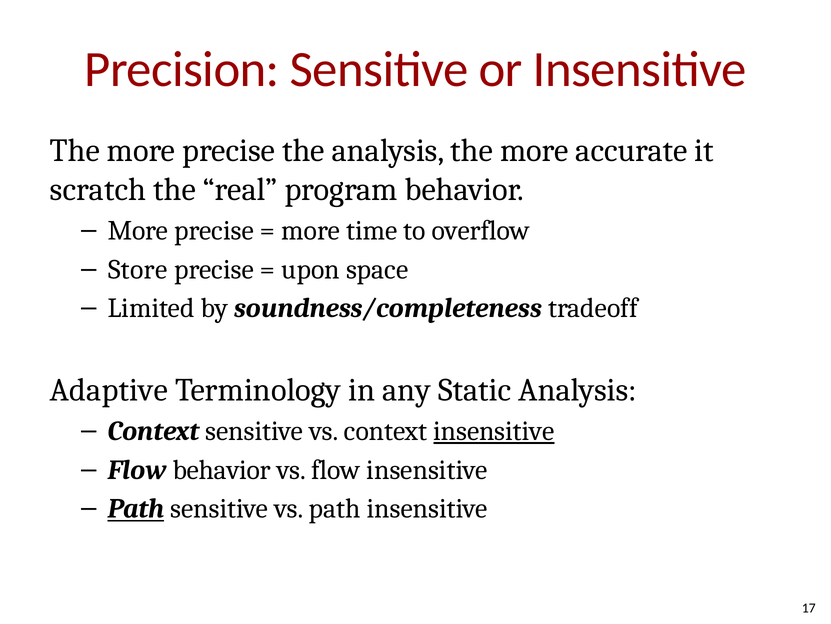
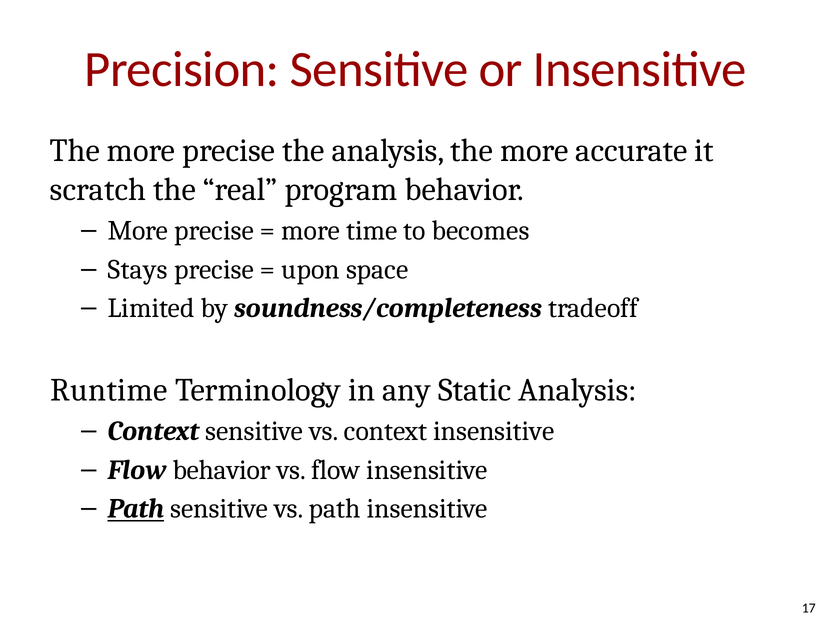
overflow: overflow -> becomes
Store: Store -> Stays
Adaptive: Adaptive -> Runtime
insensitive at (494, 431) underline: present -> none
